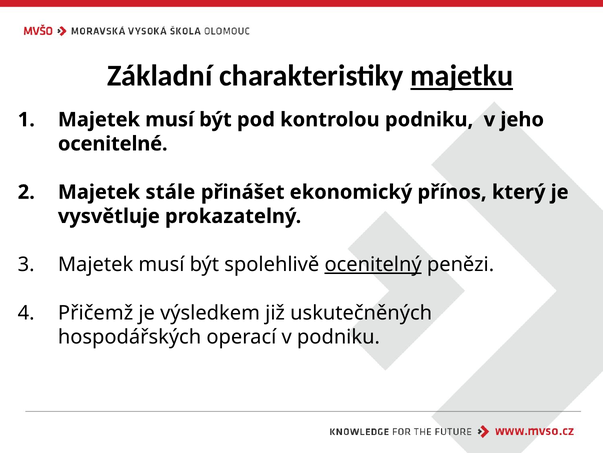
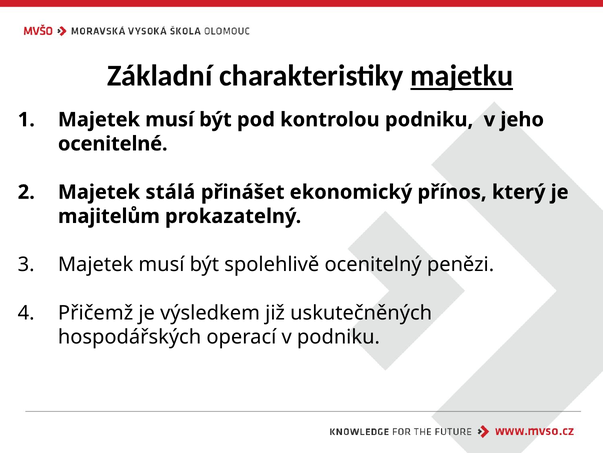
stále: stále -> stálá
vysvětluje: vysvětluje -> majitelům
ocenitelný underline: present -> none
